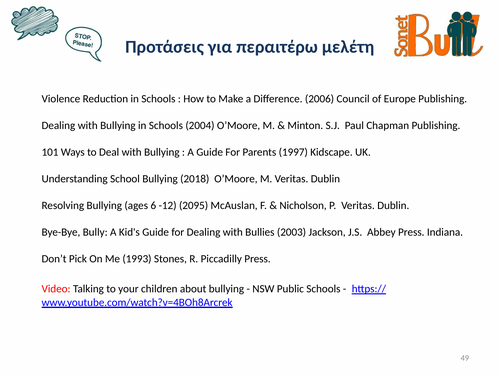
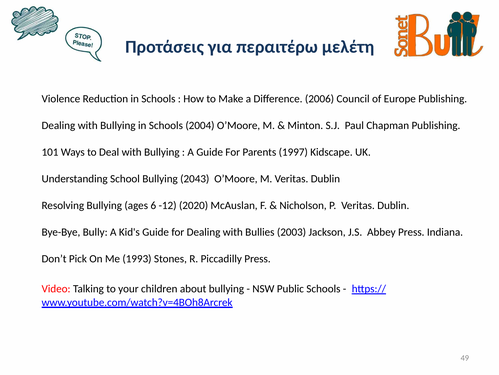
2018: 2018 -> 2043
2095: 2095 -> 2020
